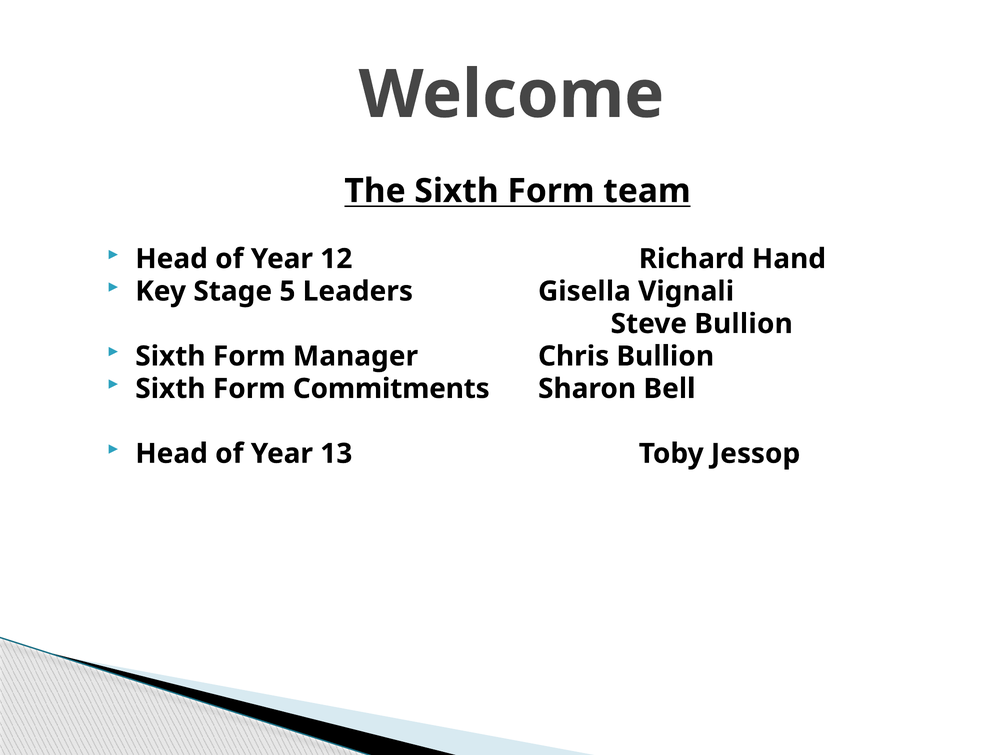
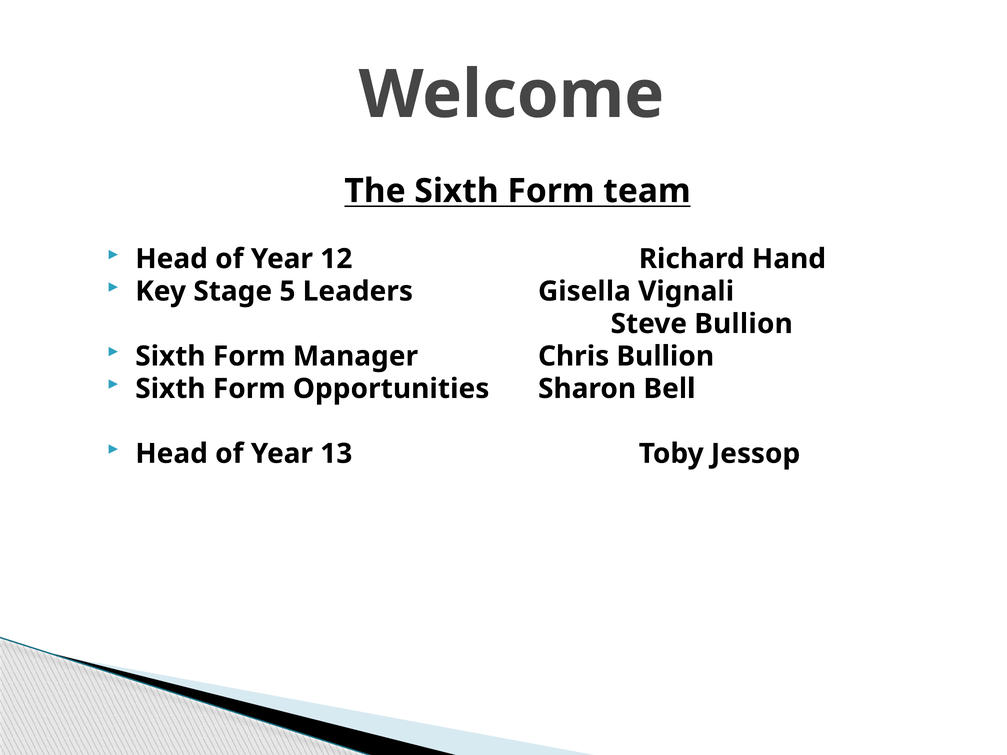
Commitments: Commitments -> Opportunities
